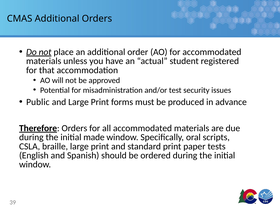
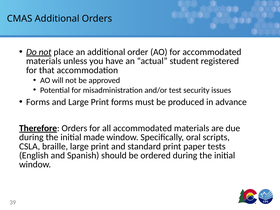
Public at (38, 102): Public -> Forms
